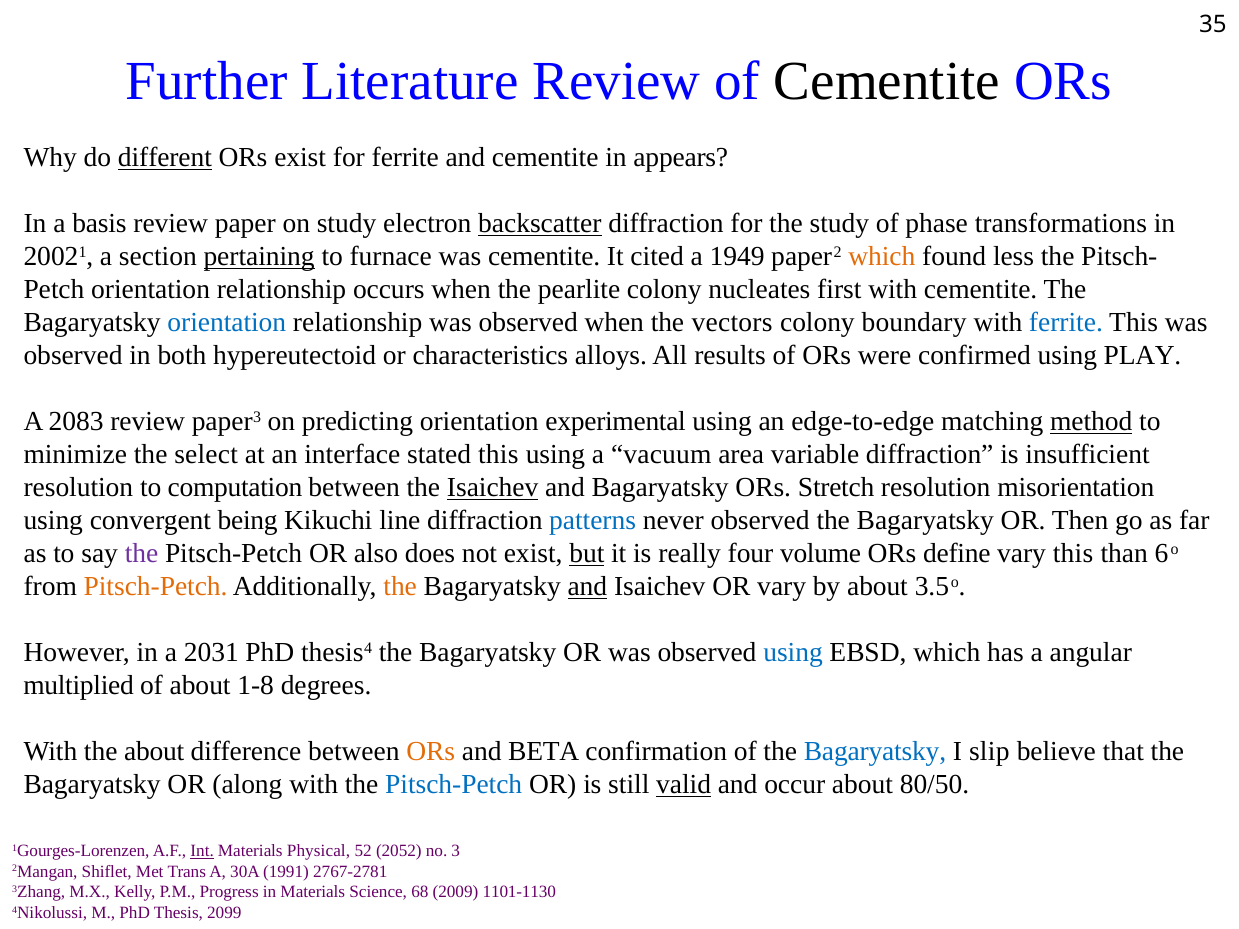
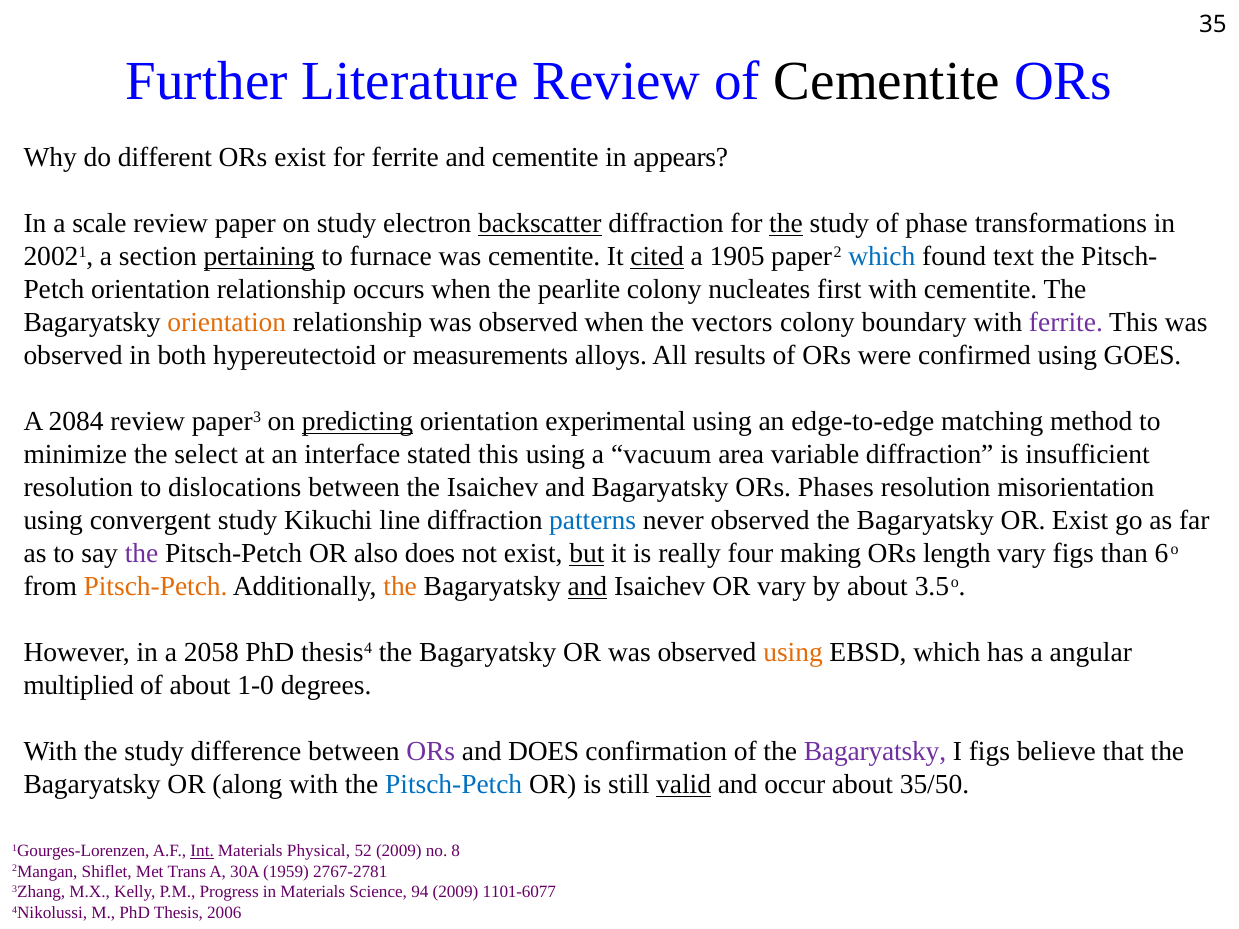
different underline: present -> none
basis: basis -> scale
the at (786, 224) underline: none -> present
cited underline: none -> present
1949: 1949 -> 1905
which at (882, 257) colour: orange -> blue
less: less -> text
orientation at (227, 323) colour: blue -> orange
ferrite at (1066, 323) colour: blue -> purple
characteristics: characteristics -> measurements
PLAY: PLAY -> GOES
2083: 2083 -> 2084
predicting underline: none -> present
method underline: present -> none
computation: computation -> dislocations
Isaichev at (493, 488) underline: present -> none
Stretch: Stretch -> Phases
convergent being: being -> study
OR Then: Then -> Exist
volume: volume -> making
define: define -> length
vary this: this -> figs
2031: 2031 -> 2058
using at (793, 653) colour: blue -> orange
1-8: 1-8 -> 1-0
With the about: about -> study
ORs at (431, 752) colour: orange -> purple
and BETA: BETA -> DOES
Bagaryatsky at (875, 752) colour: blue -> purple
I slip: slip -> figs
80/50: 80/50 -> 35/50
52 2052: 2052 -> 2009
3: 3 -> 8
1991: 1991 -> 1959
68: 68 -> 94
1101-1130: 1101-1130 -> 1101-6077
2099: 2099 -> 2006
